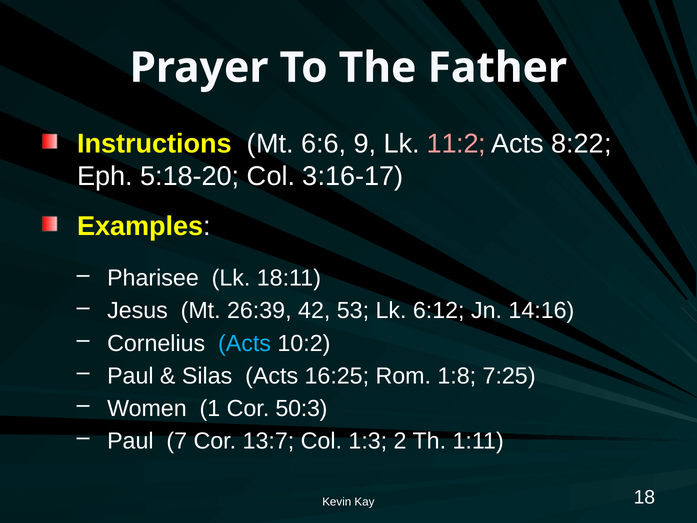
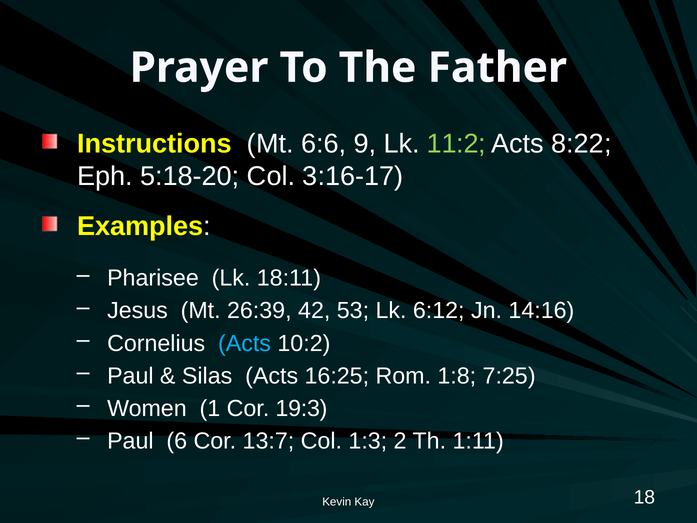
11:2 colour: pink -> light green
50:3: 50:3 -> 19:3
7: 7 -> 6
